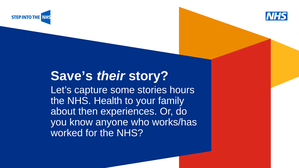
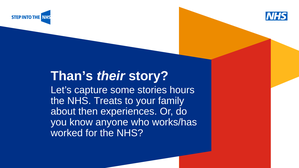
Save’s: Save’s -> Than’s
Health: Health -> Treats
